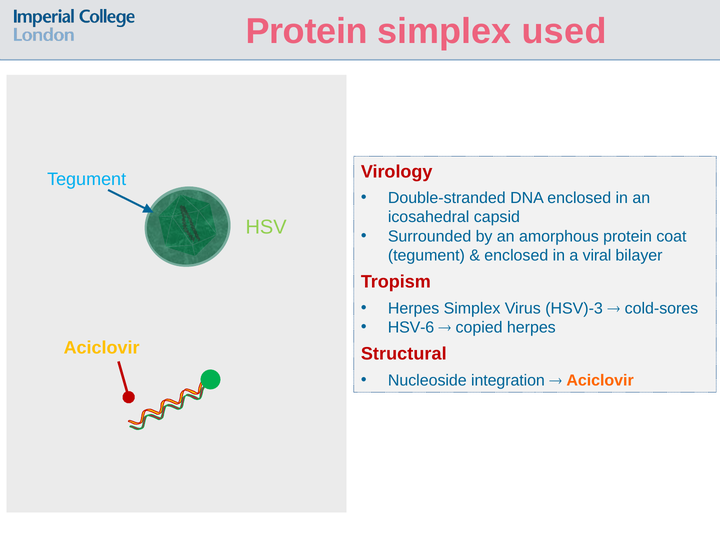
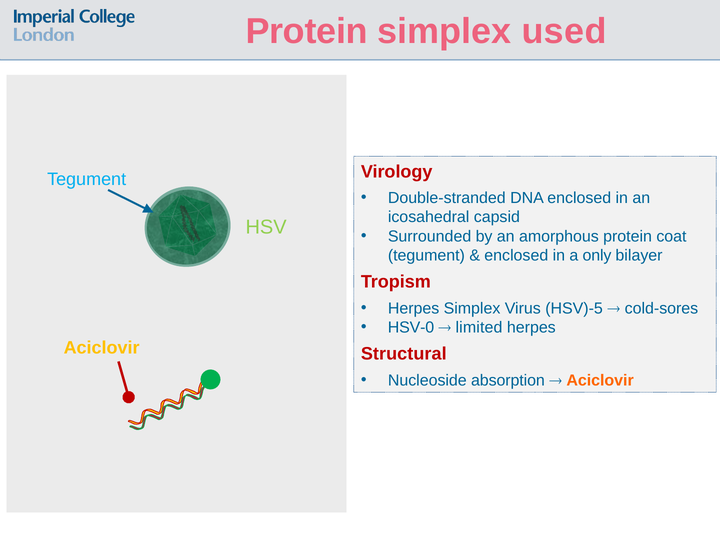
viral: viral -> only
HSV)-3: HSV)-3 -> HSV)-5
HSV-6: HSV-6 -> HSV-0
copied: copied -> limited
integration: integration -> absorption
